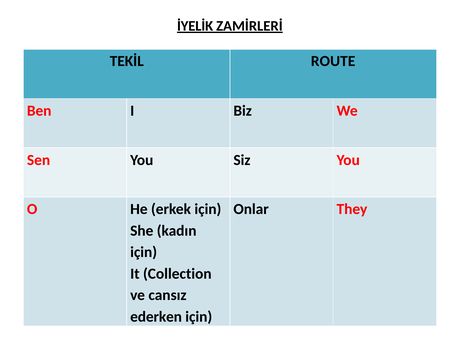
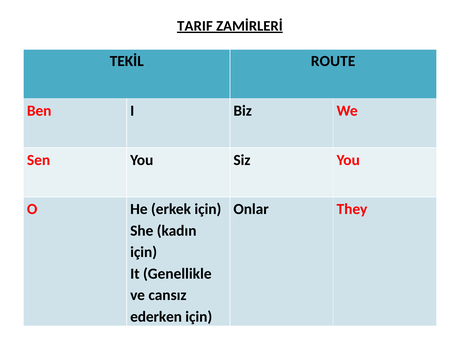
İYELİK: İYELİK -> TARIF
Collection: Collection -> Genellikle
